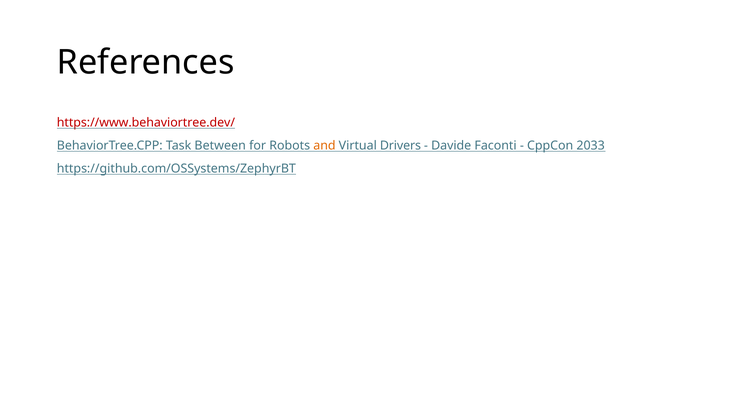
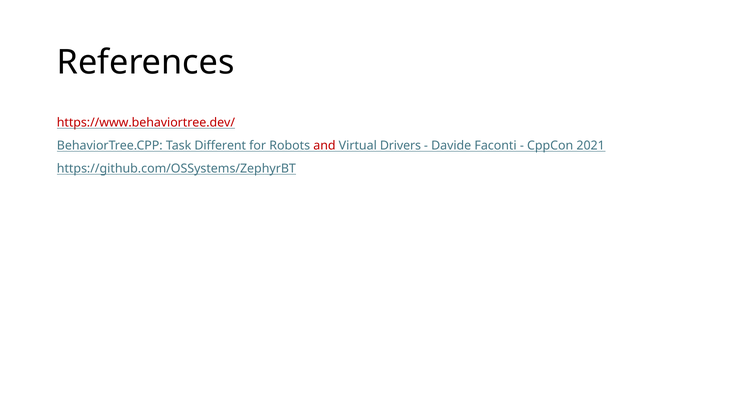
Between: Between -> Different
and colour: orange -> red
2033: 2033 -> 2021
